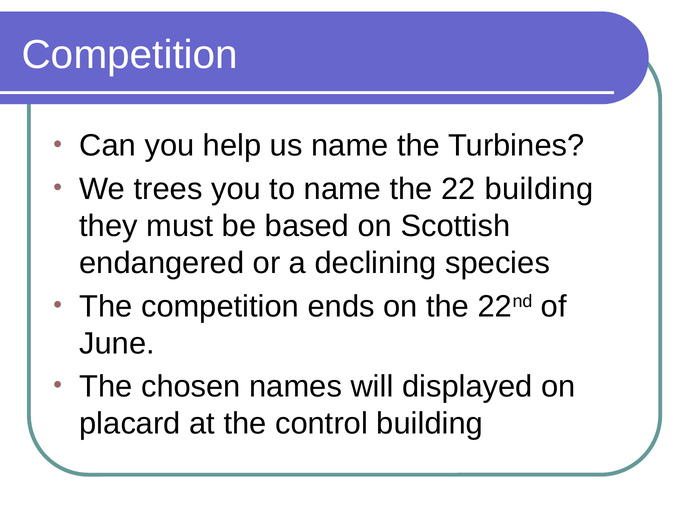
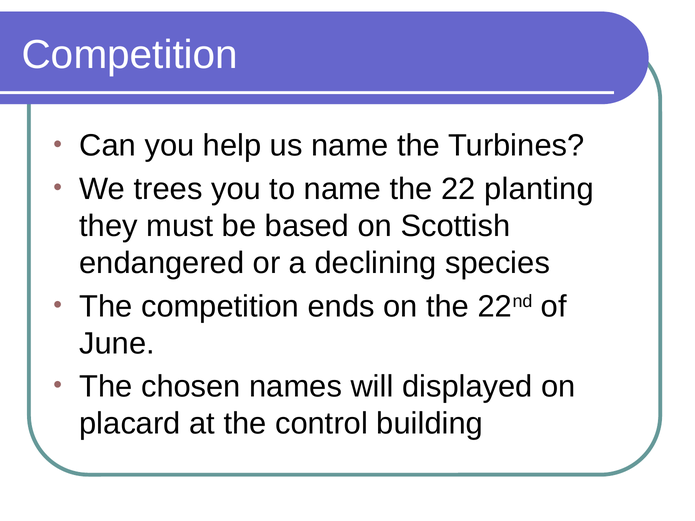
22 building: building -> planting
